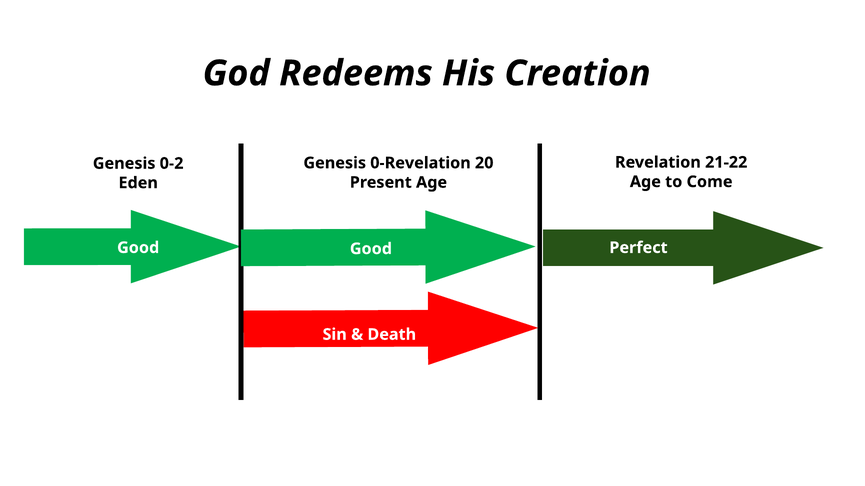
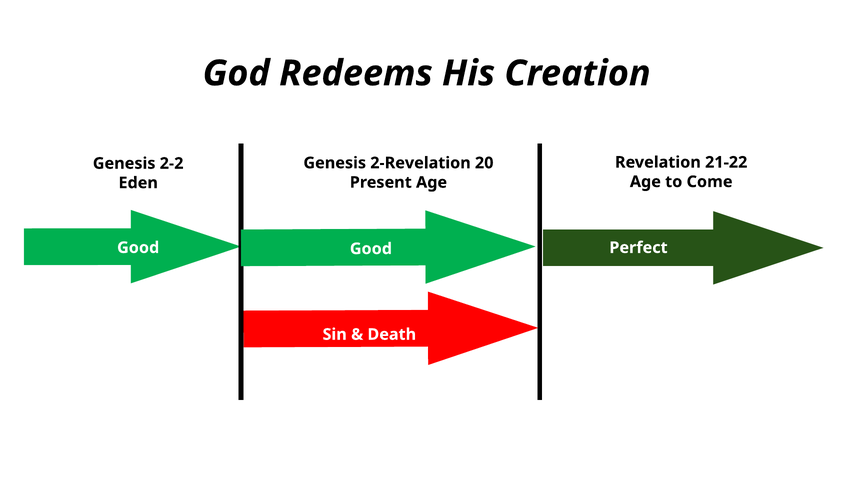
0-Revelation: 0-Revelation -> 2-Revelation
0-2: 0-2 -> 2-2
